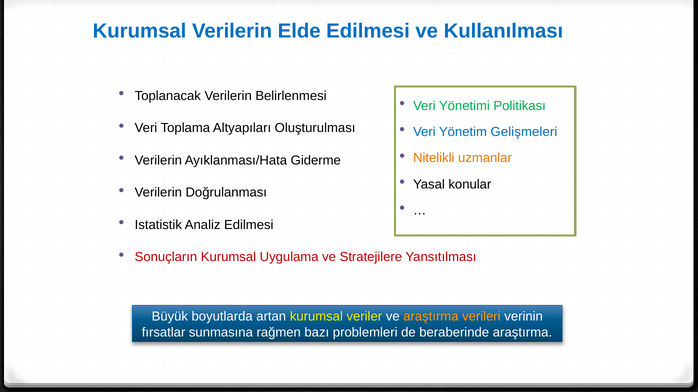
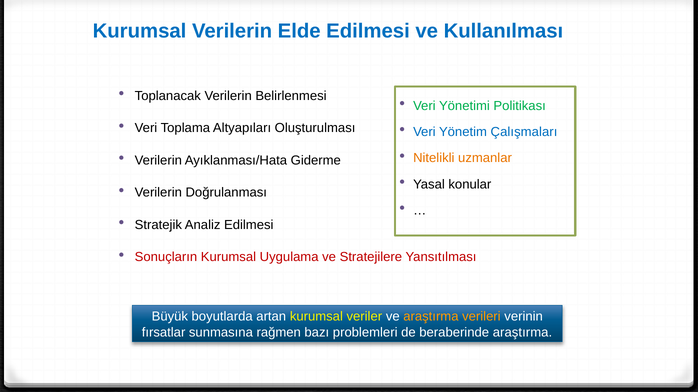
Gelişmeleri: Gelişmeleri -> Çalışmaları
Istatistik: Istatistik -> Stratejik
